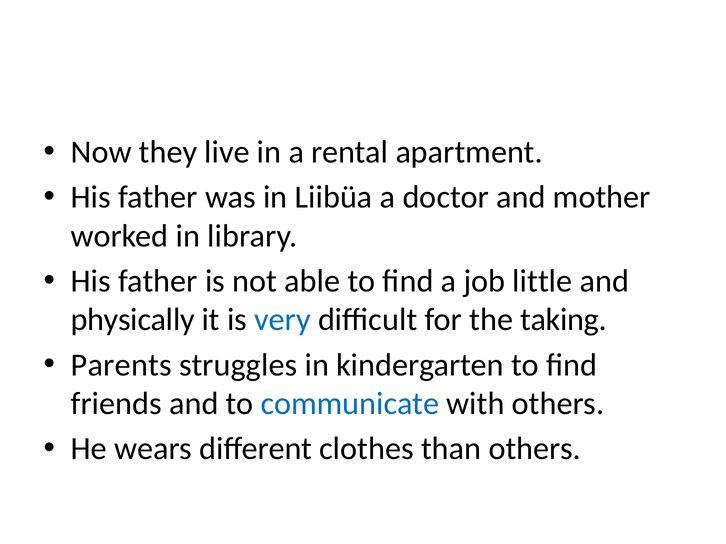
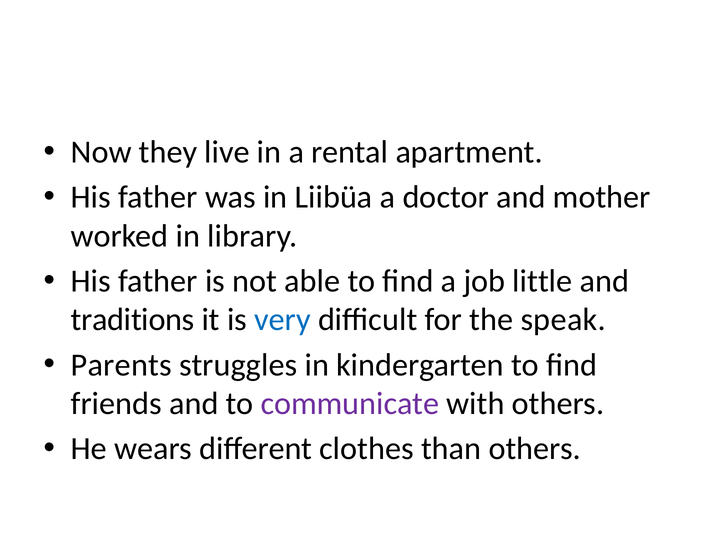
physically: physically -> traditions
taking: taking -> speak
communicate colour: blue -> purple
